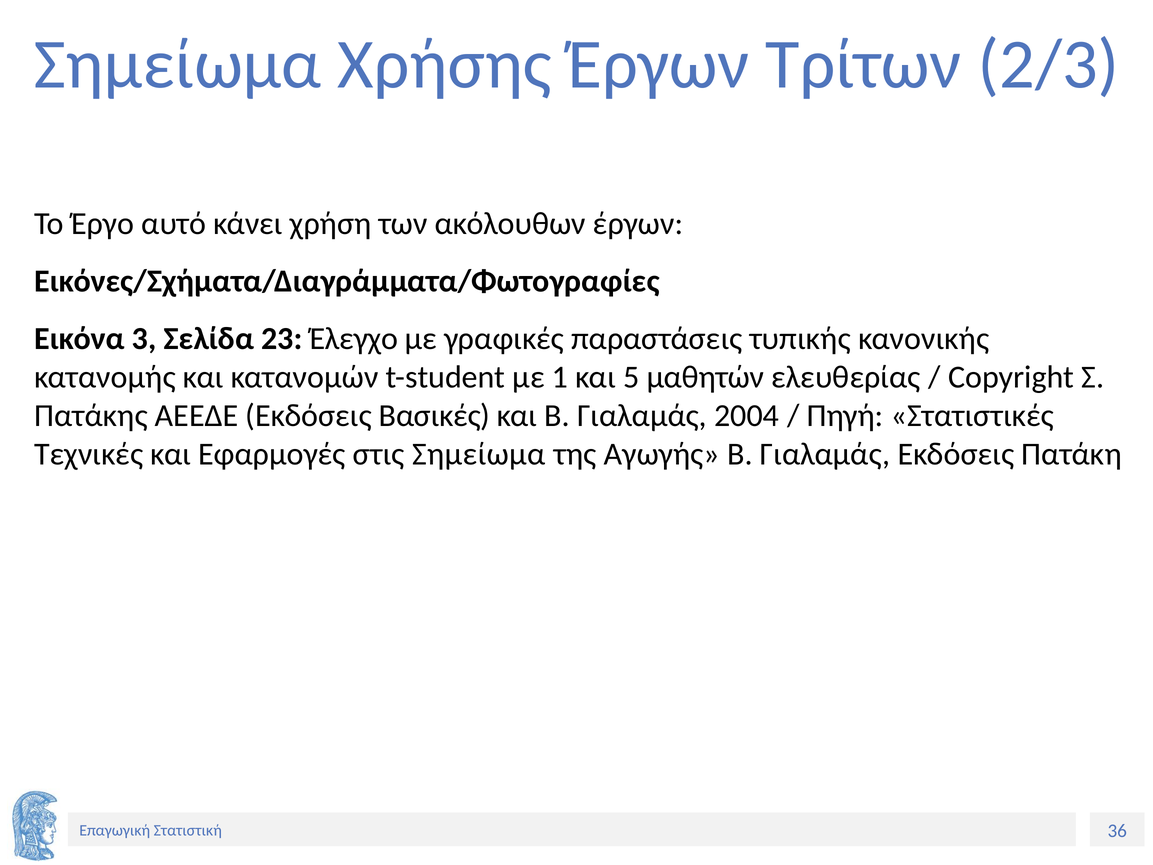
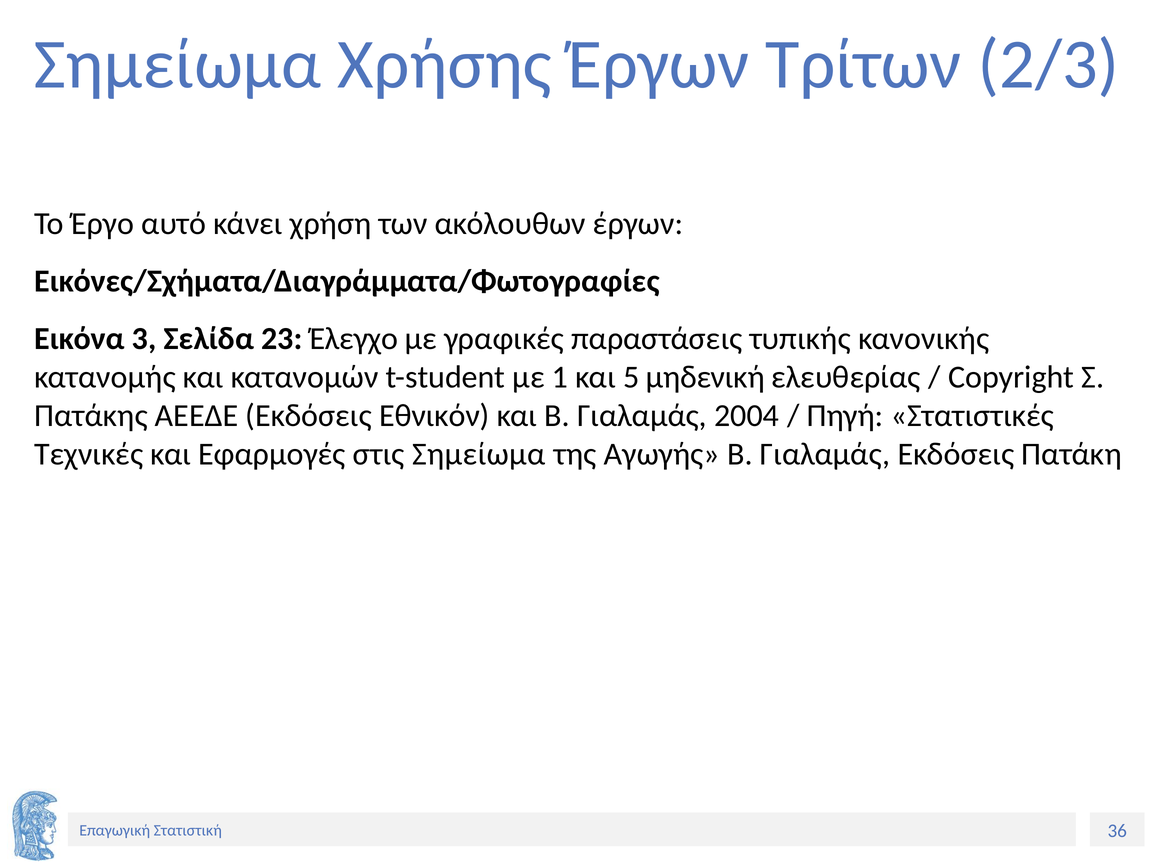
μαθητών: μαθητών -> μηδενική
Βασικές: Βασικές -> Εθνικόν
